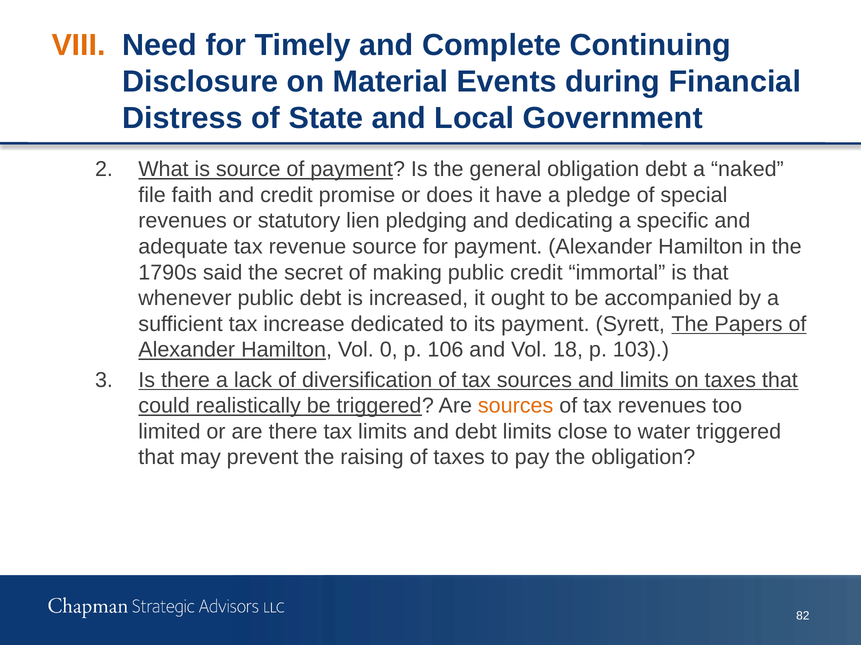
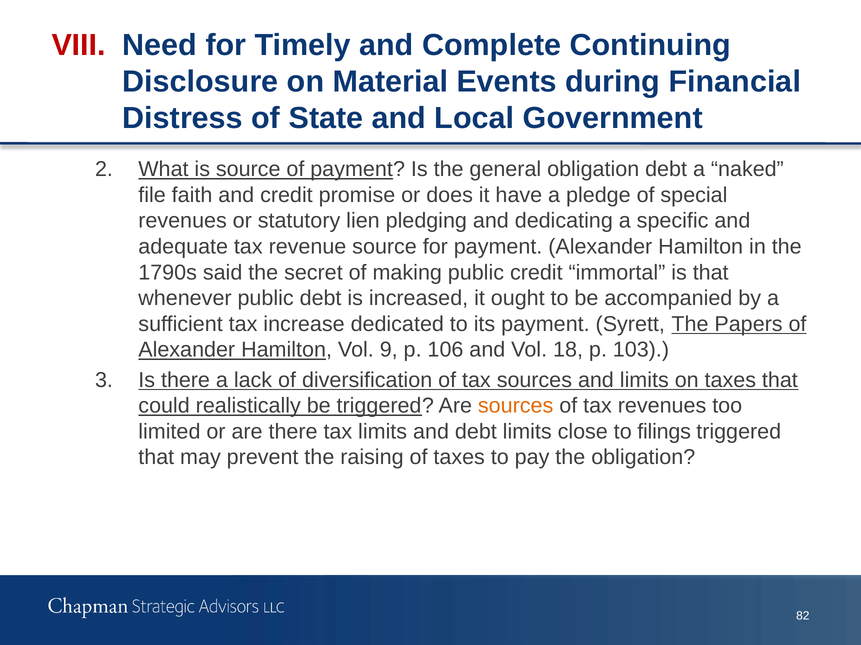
VIII colour: orange -> red
0: 0 -> 9
water: water -> filings
